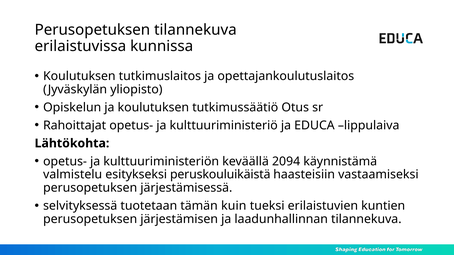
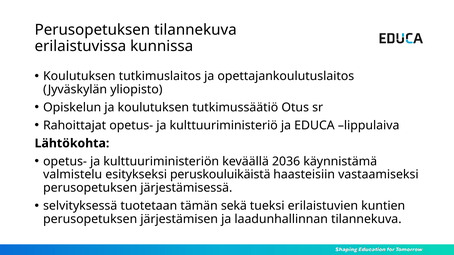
2094: 2094 -> 2036
kuin: kuin -> sekä
